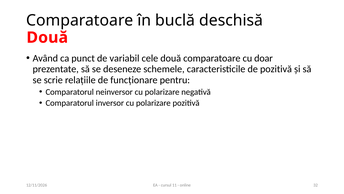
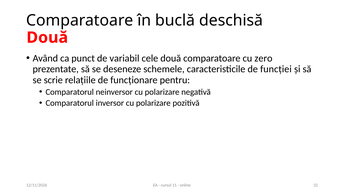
doar: doar -> zero
de pozitivă: pozitivă -> funcției
